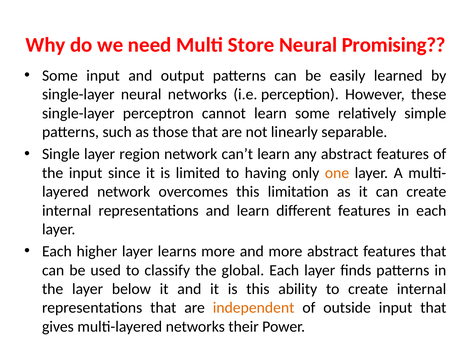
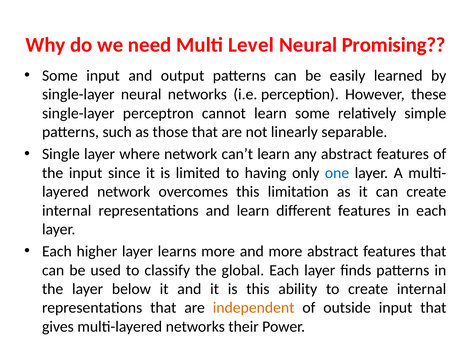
Store: Store -> Level
region: region -> where
one colour: orange -> blue
